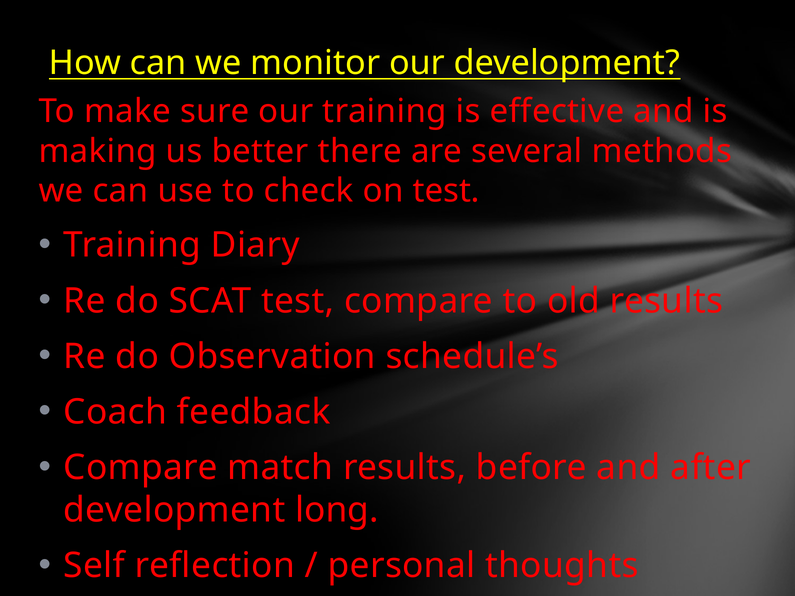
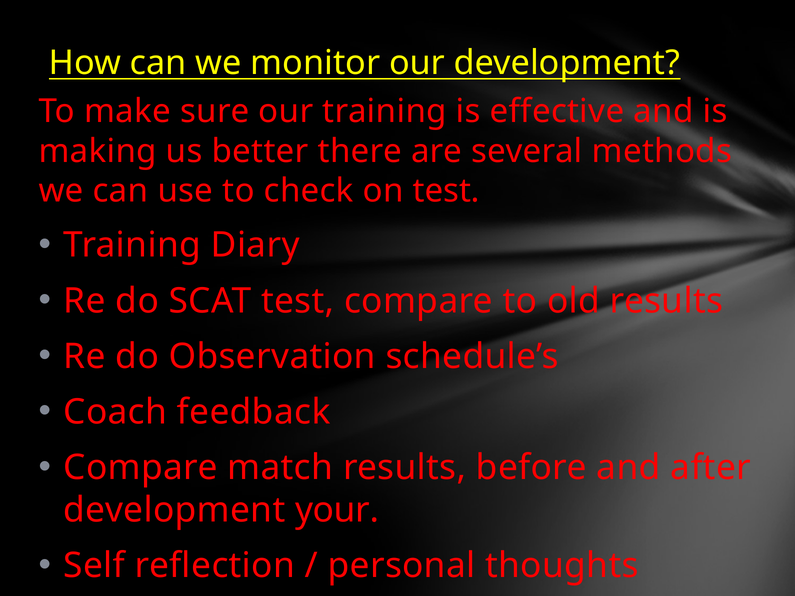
long: long -> your
